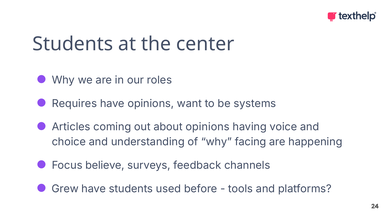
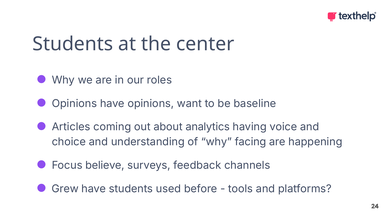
Requires at (74, 104): Requires -> Opinions
systems: systems -> baseline
about opinions: opinions -> analytics
